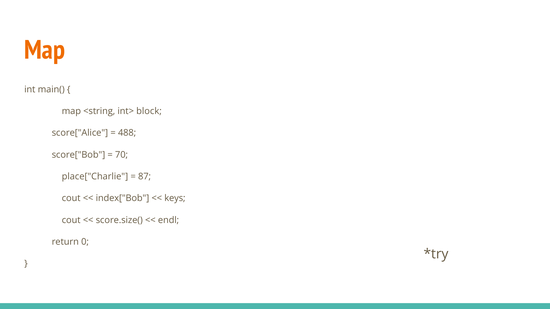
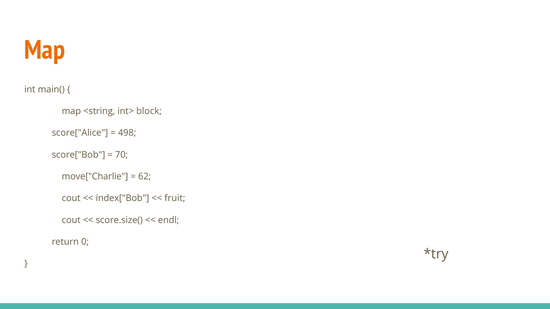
488: 488 -> 498
place["Charlie: place["Charlie -> move["Charlie
87: 87 -> 62
keys: keys -> fruit
